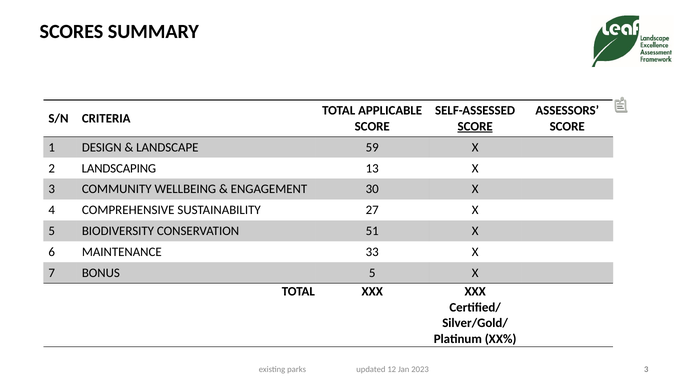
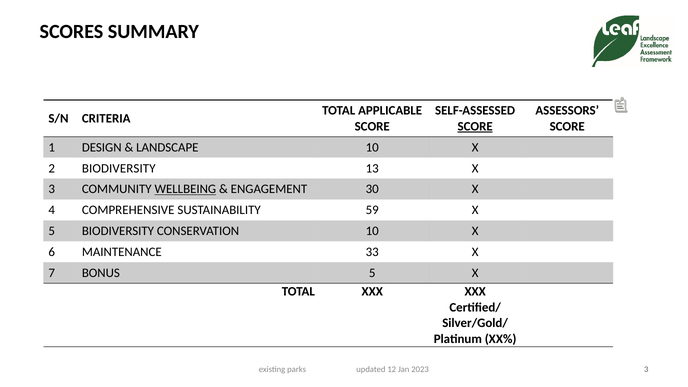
LANDSCAPE 59: 59 -> 10
2 LANDSCAPING: LANDSCAPING -> BIODIVERSITY
WELLBEING underline: none -> present
27: 27 -> 59
CONSERVATION 51: 51 -> 10
